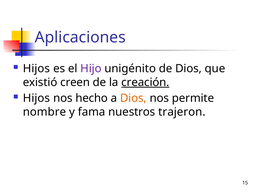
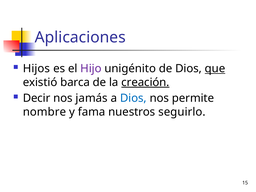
que underline: none -> present
creen: creen -> barca
Hijos at (36, 98): Hijos -> Decir
hecho: hecho -> jamás
Dios at (133, 98) colour: orange -> blue
trajeron: trajeron -> seguirlo
